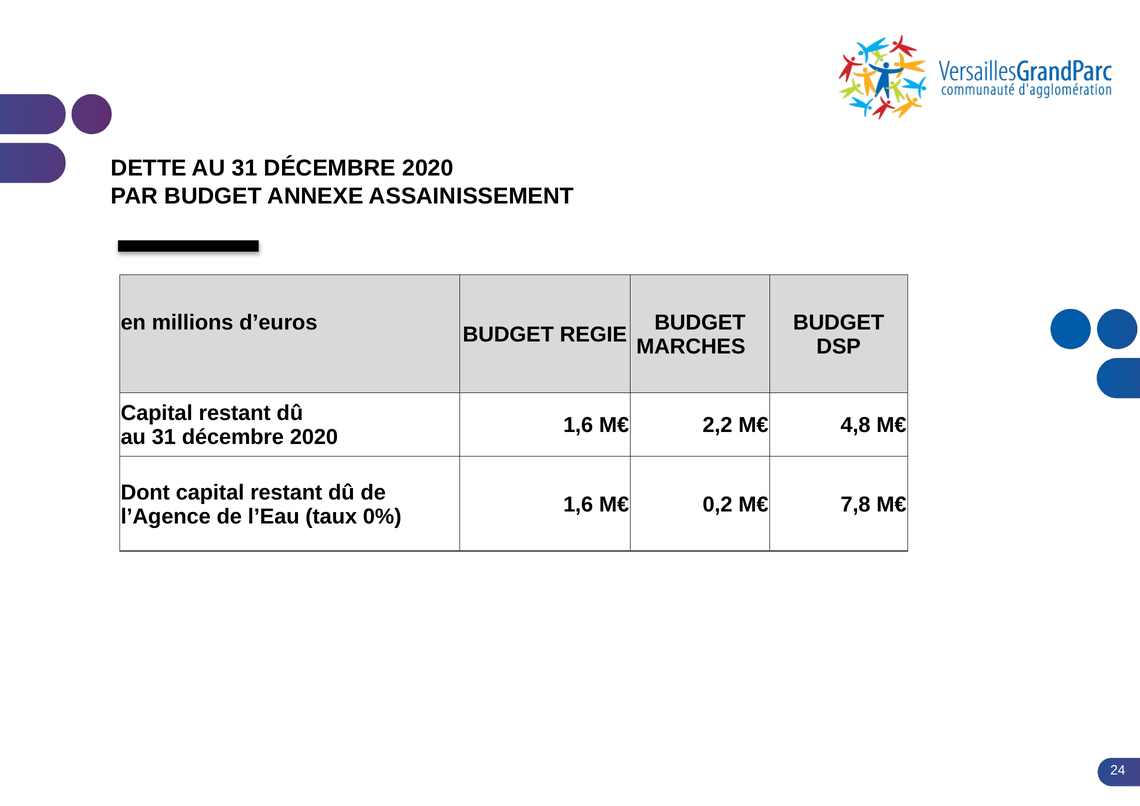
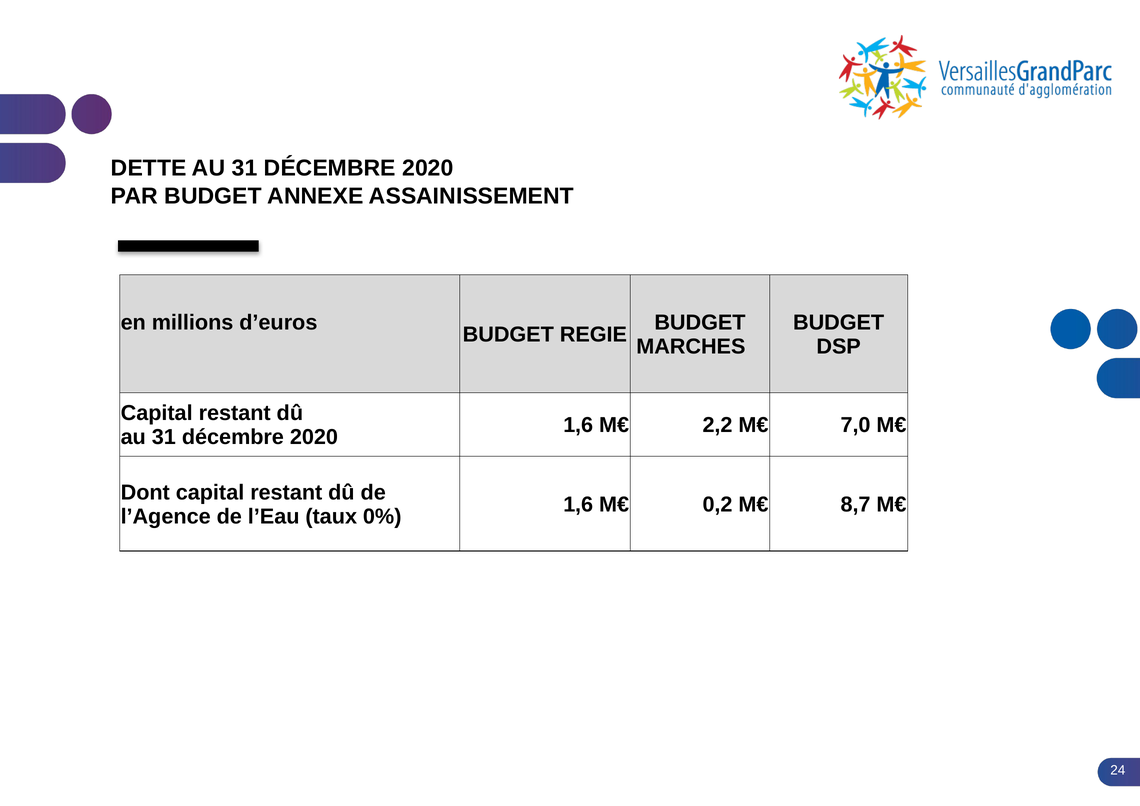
4,8: 4,8 -> 7,0
7,8: 7,8 -> 8,7
